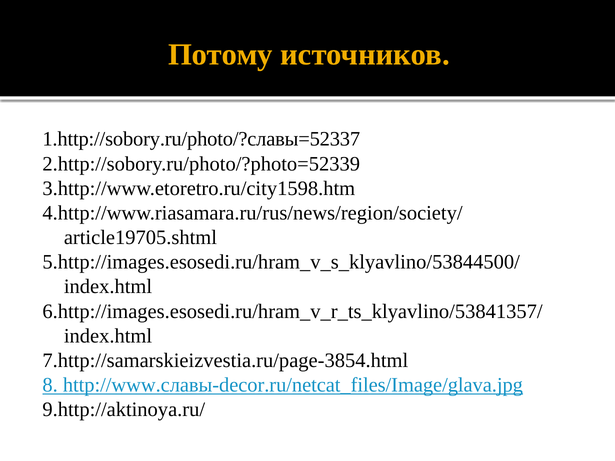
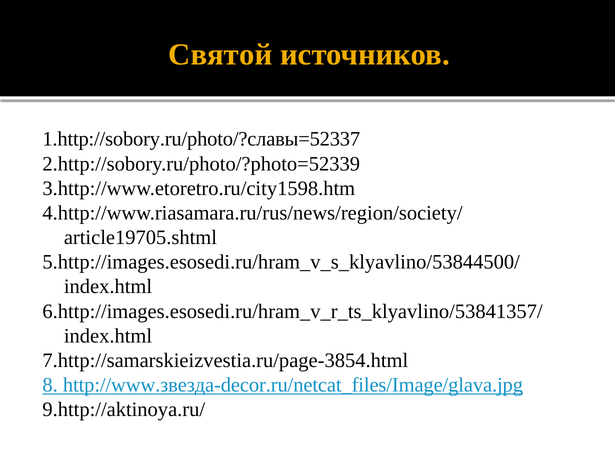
Потому: Потому -> Святой
http://www.славы-decor.ru/netcat_files/Image/glava.jpg: http://www.славы-decor.ru/netcat_files/Image/glava.jpg -> http://www.звезда-decor.ru/netcat_files/Image/glava.jpg
